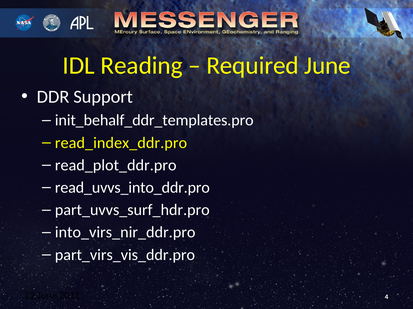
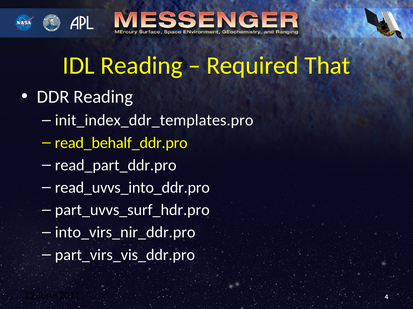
Required June: June -> That
DDR Support: Support -> Reading
init_behalf_ddr_templates.pro: init_behalf_ddr_templates.pro -> init_index_ddr_templates.pro
read_index_ddr.pro: read_index_ddr.pro -> read_behalf_ddr.pro
read_plot_ddr.pro: read_plot_ddr.pro -> read_part_ddr.pro
